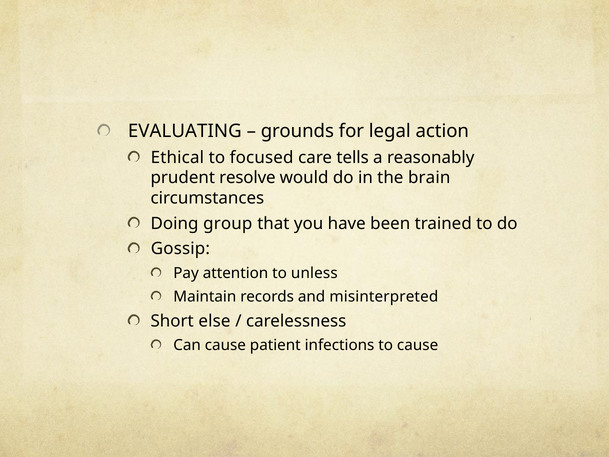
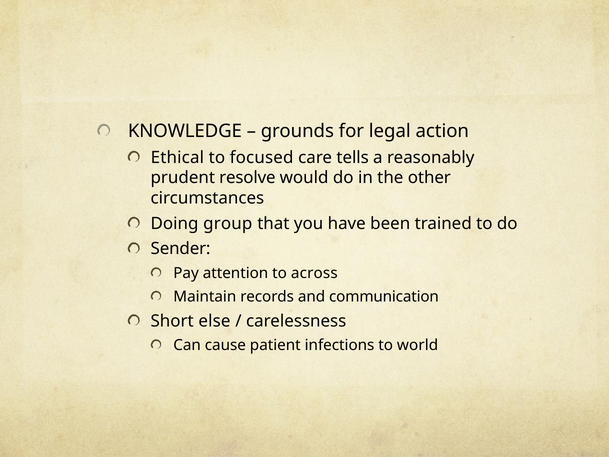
EVALUATING: EVALUATING -> KNOWLEDGE
brain: brain -> other
Gossip: Gossip -> Sender
unless: unless -> across
misinterpreted: misinterpreted -> communication
to cause: cause -> world
